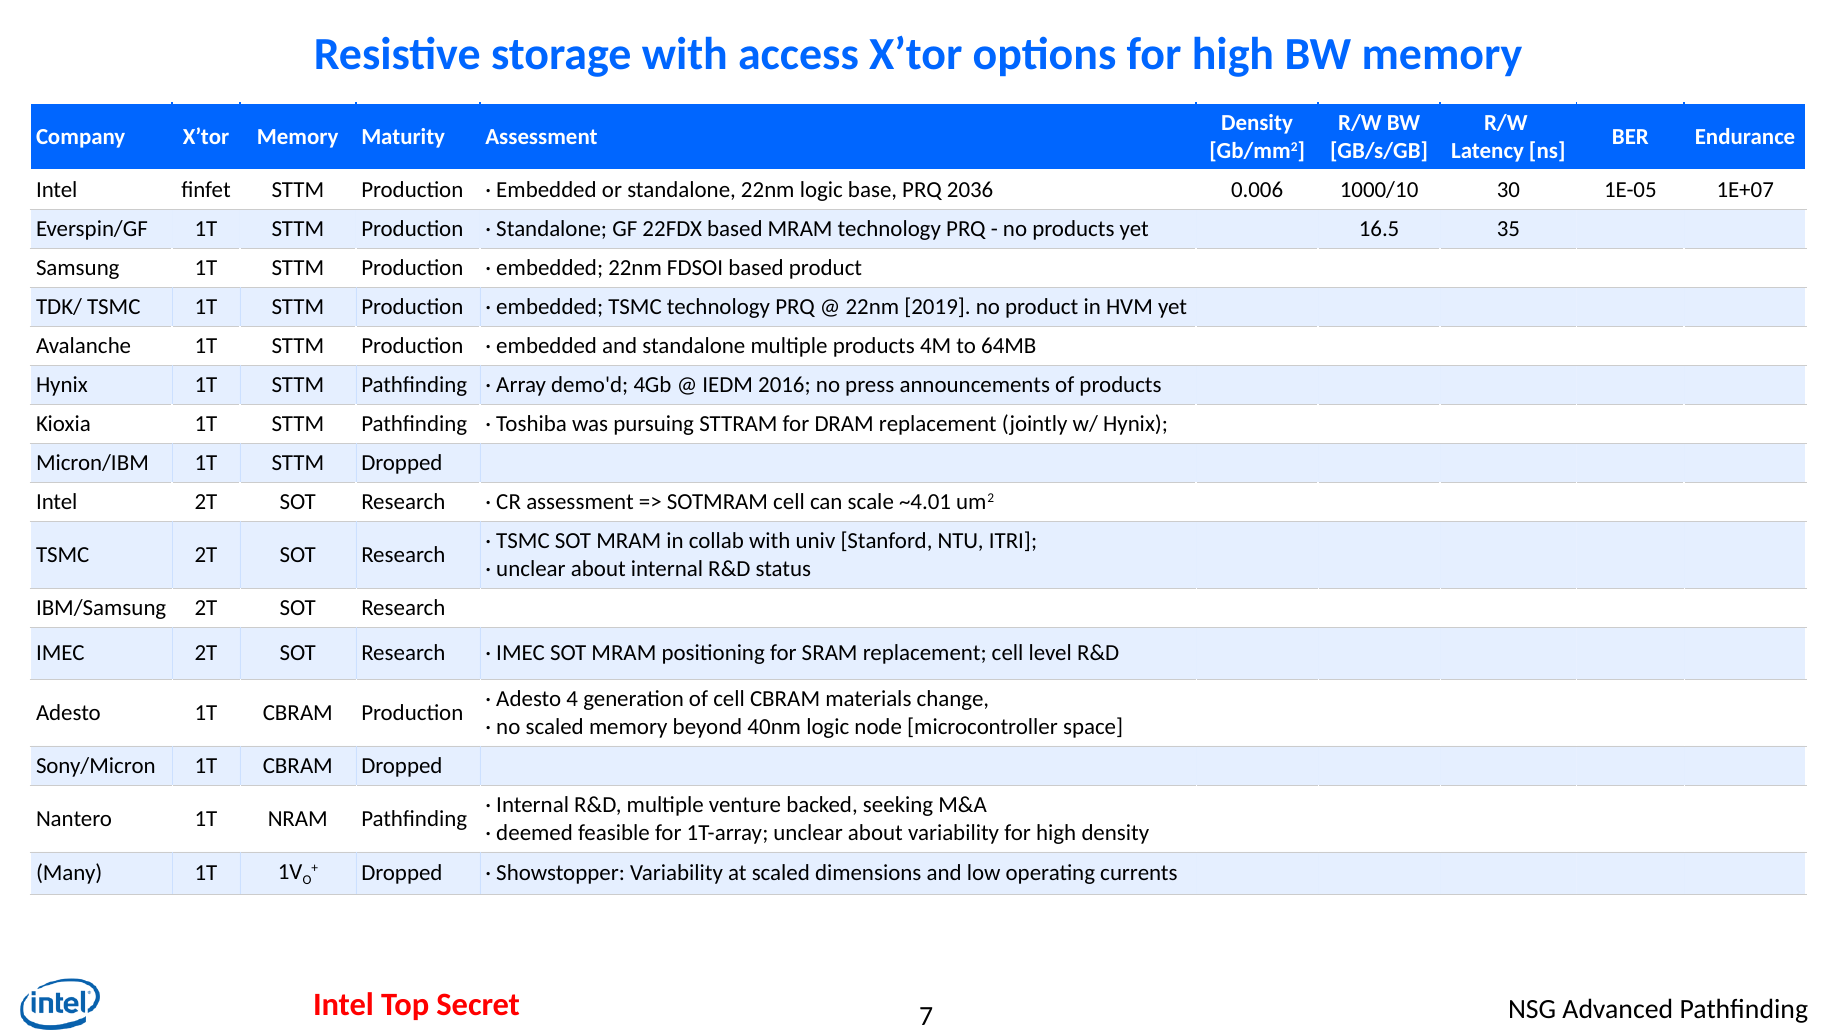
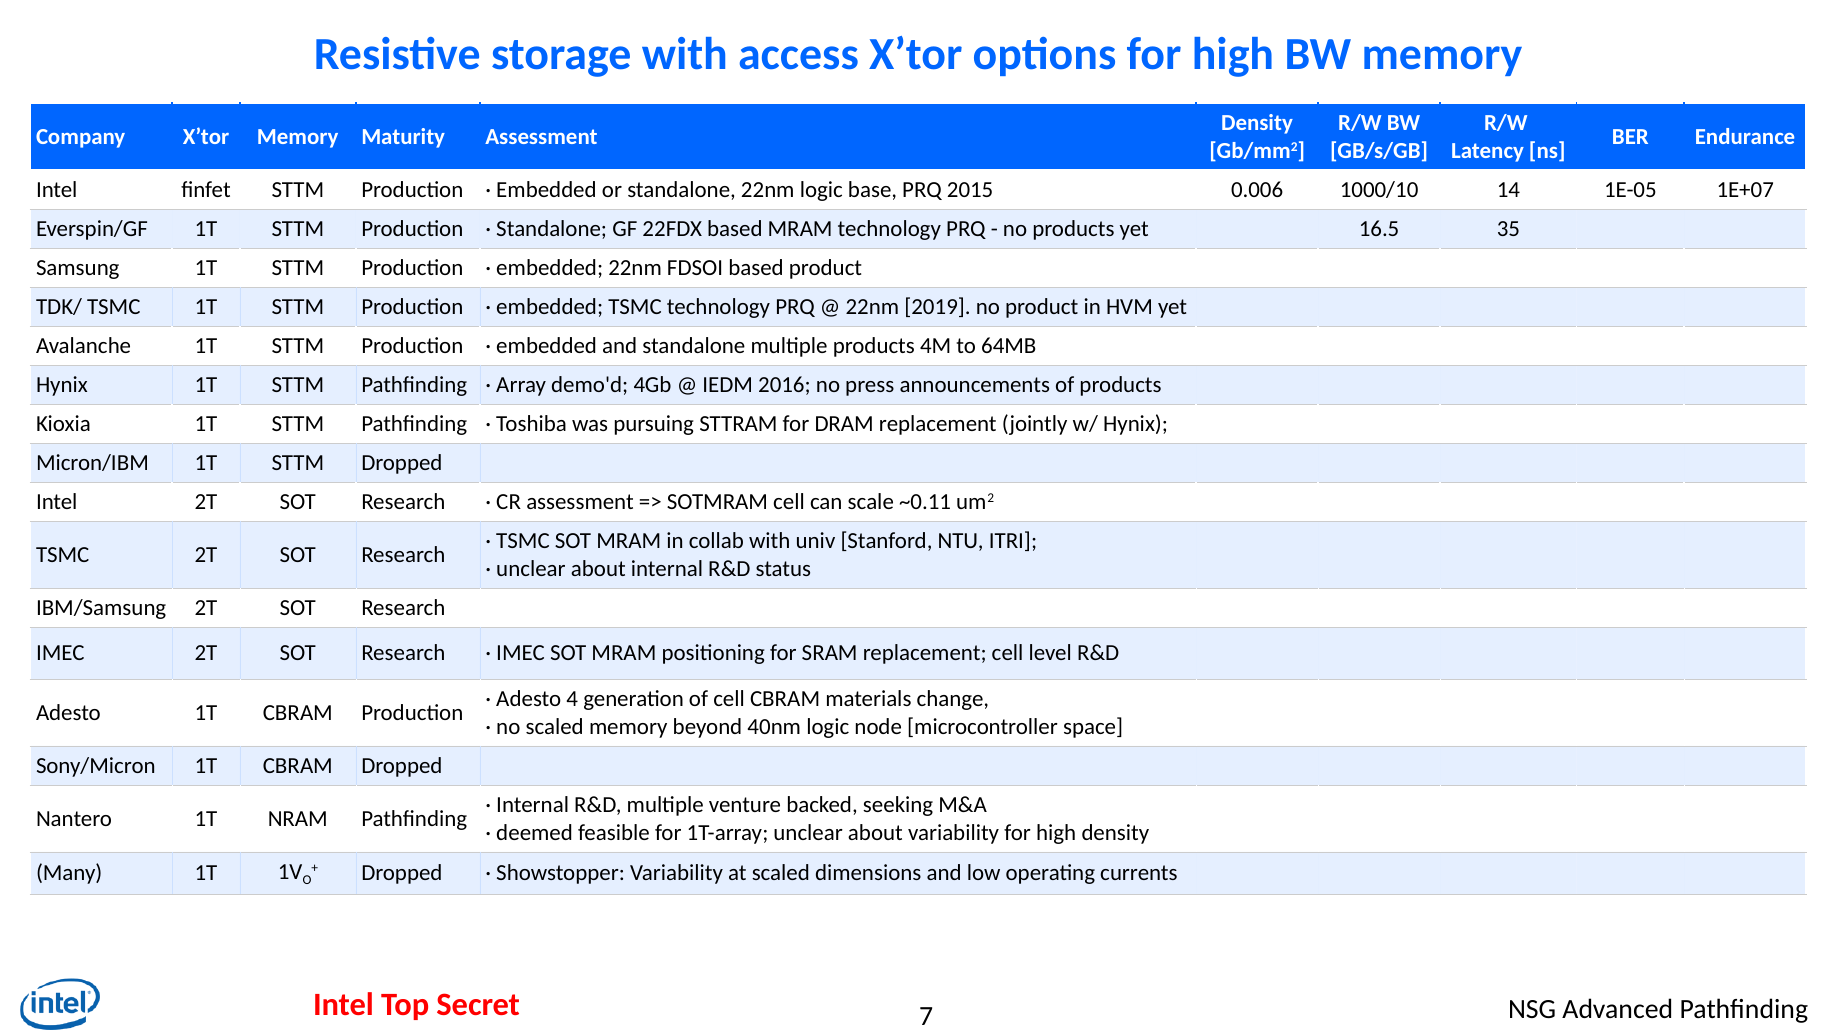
2036: 2036 -> 2015
30: 30 -> 14
~4.01: ~4.01 -> ~0.11
